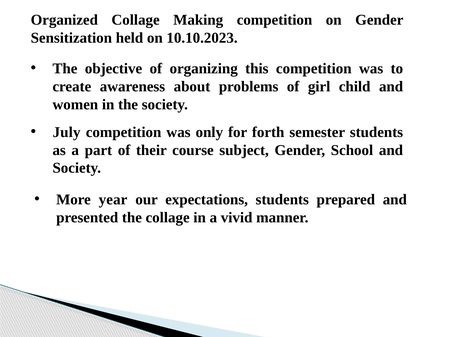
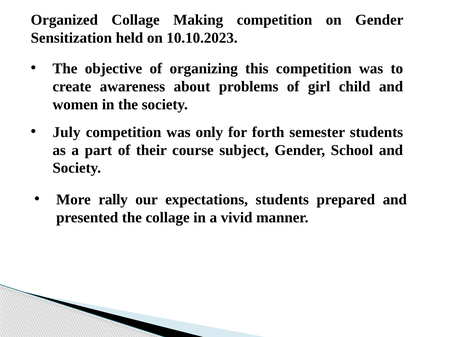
year: year -> rally
